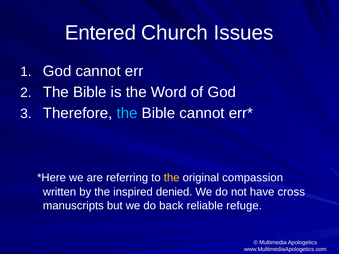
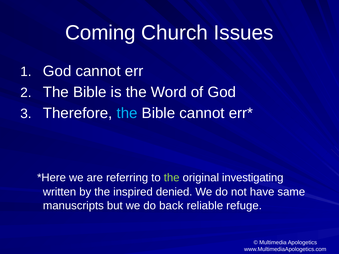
Entered: Entered -> Coming
the at (172, 178) colour: yellow -> light green
compassion: compassion -> investigating
cross: cross -> same
